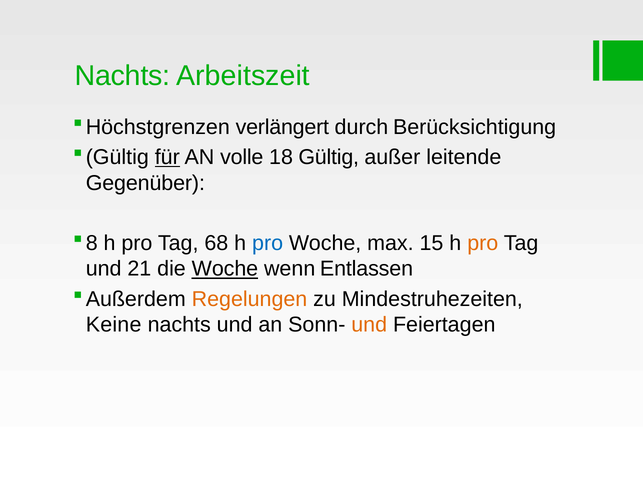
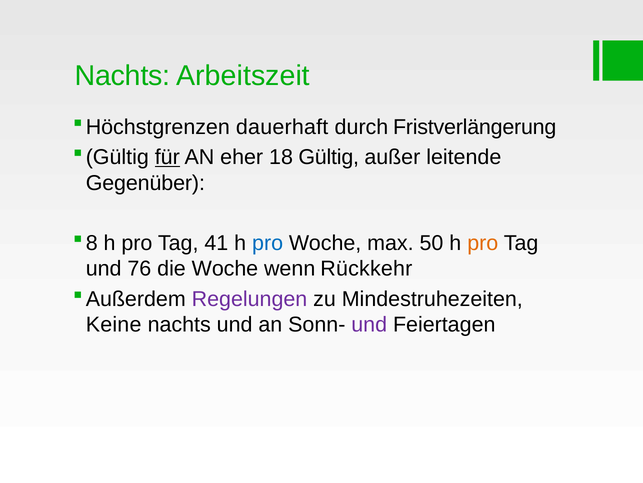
verlängert: verlängert -> dauerhaft
Berücksichtigung: Berücksichtigung -> Fristverlängerung
volle: volle -> eher
68: 68 -> 41
15: 15 -> 50
21: 21 -> 76
Woche at (225, 268) underline: present -> none
Entlassen: Entlassen -> Rückkehr
Regelungen colour: orange -> purple
und at (369, 324) colour: orange -> purple
